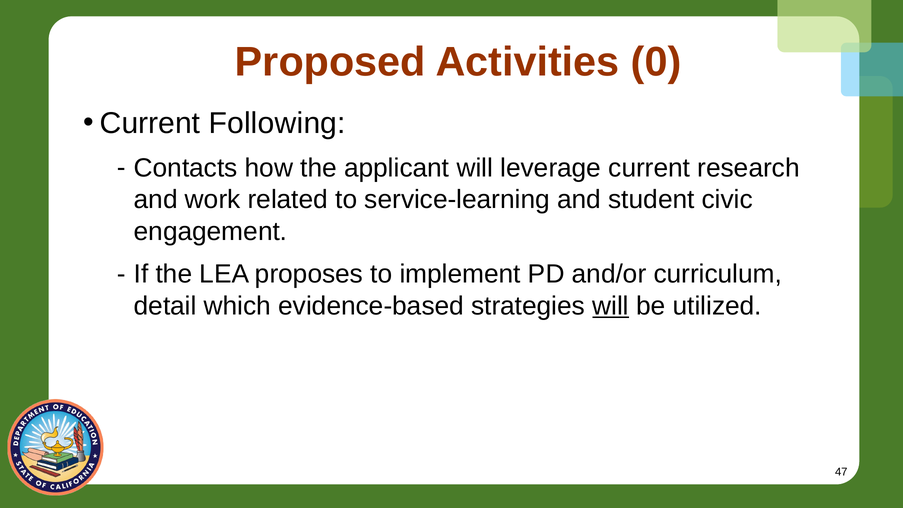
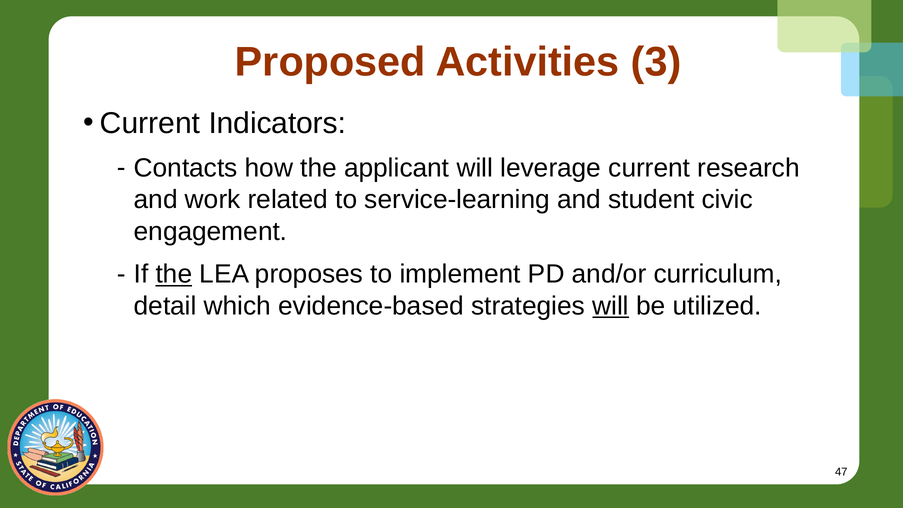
0: 0 -> 3
Following: Following -> Indicators
the at (174, 274) underline: none -> present
